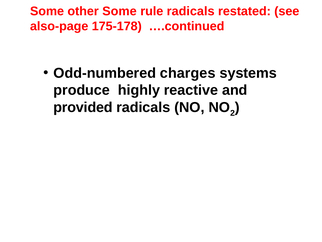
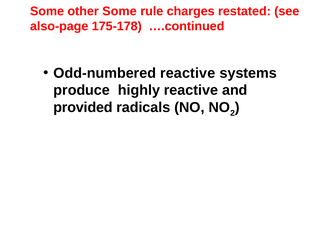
rule radicals: radicals -> charges
Odd-numbered charges: charges -> reactive
